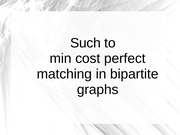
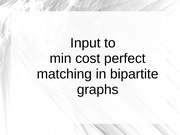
Such: Such -> Input
